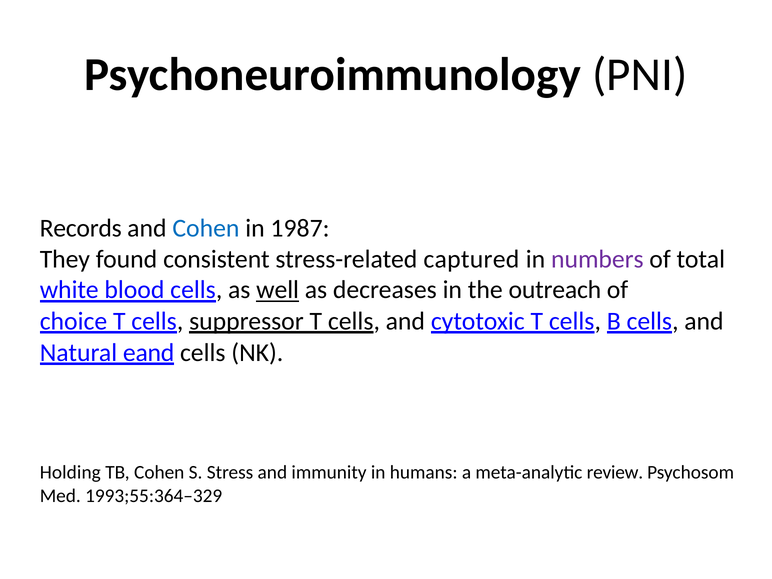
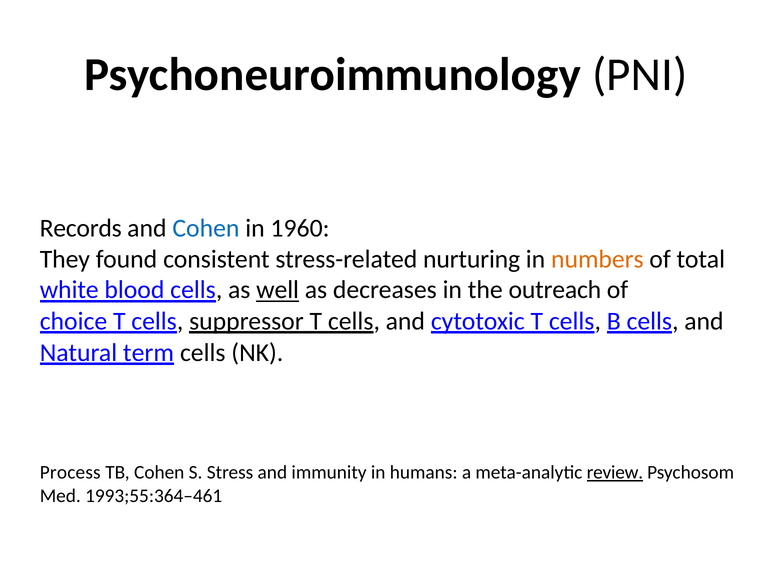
1987: 1987 -> 1960
captured: captured -> nurturing
numbers colour: purple -> orange
eand: eand -> term
Holding: Holding -> Process
review underline: none -> present
1993;55:364–329: 1993;55:364–329 -> 1993;55:364–461
